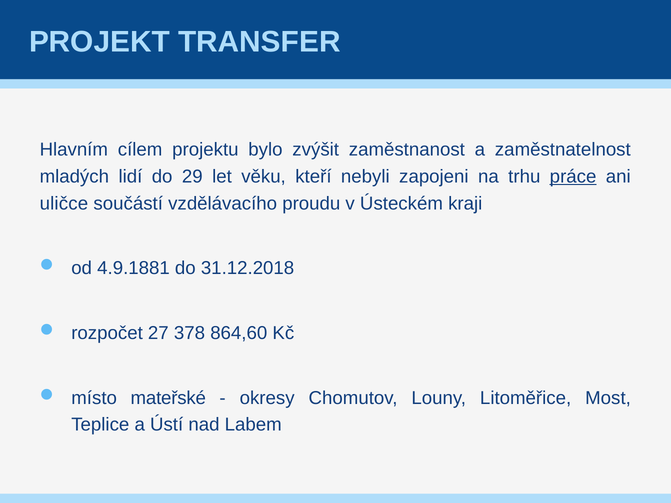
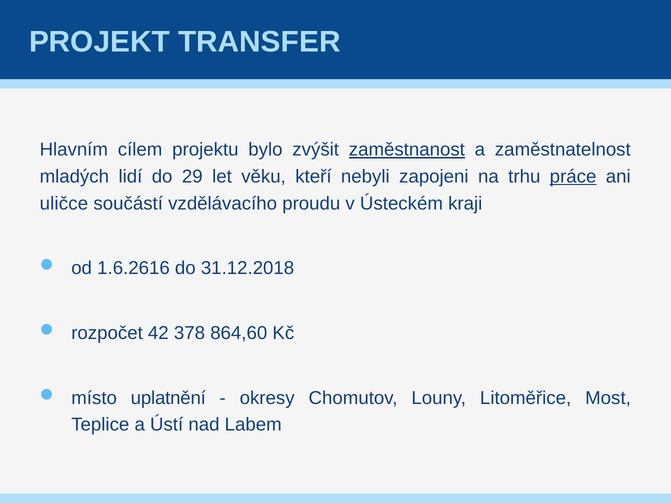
zaměstnanost underline: none -> present
4.9.1881: 4.9.1881 -> 1.6.2616
27: 27 -> 42
mateřské: mateřské -> uplatnění
